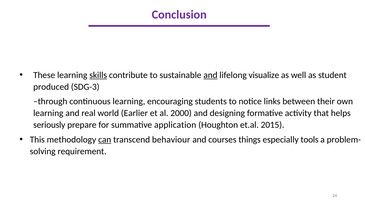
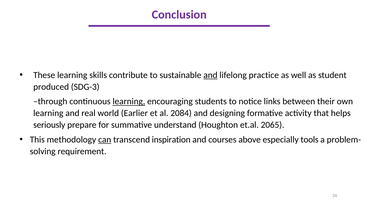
skills underline: present -> none
visualize: visualize -> practice
learning at (129, 102) underline: none -> present
2000: 2000 -> 2084
application: application -> understand
2015: 2015 -> 2065
behaviour: behaviour -> inspiration
things: things -> above
